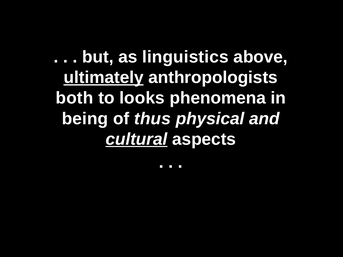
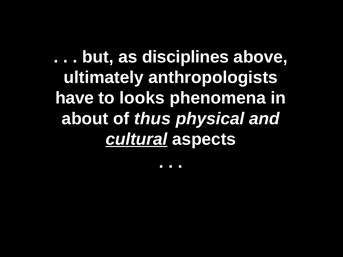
linguistics: linguistics -> disciplines
ultimately underline: present -> none
both: both -> have
being: being -> about
